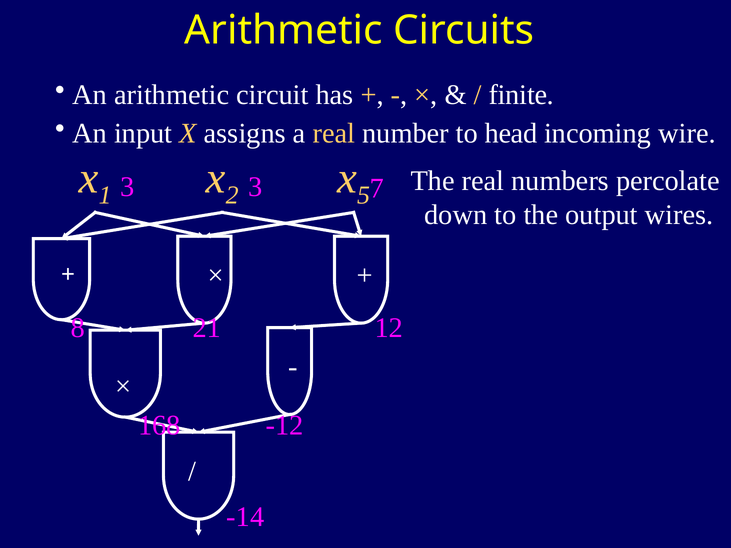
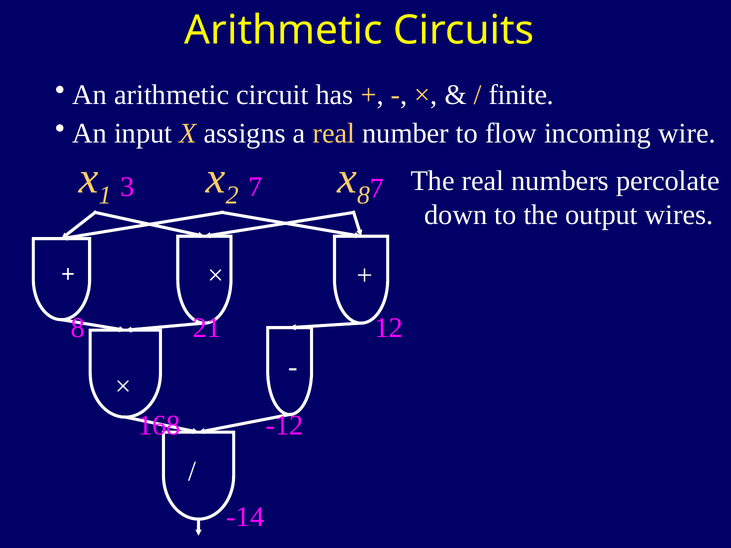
head: head -> flow
x 5: 5 -> 8
3 3: 3 -> 7
